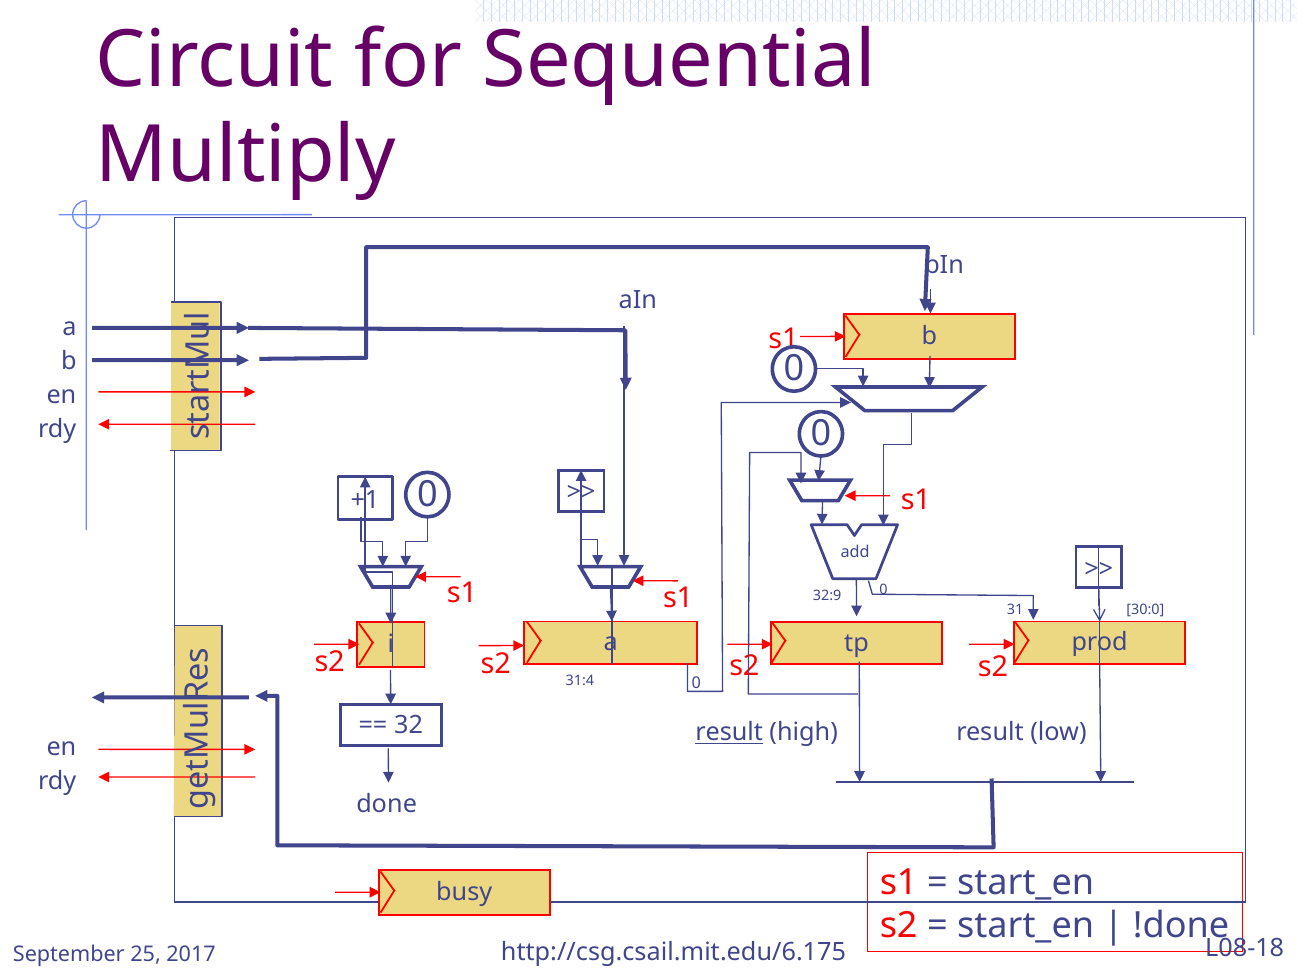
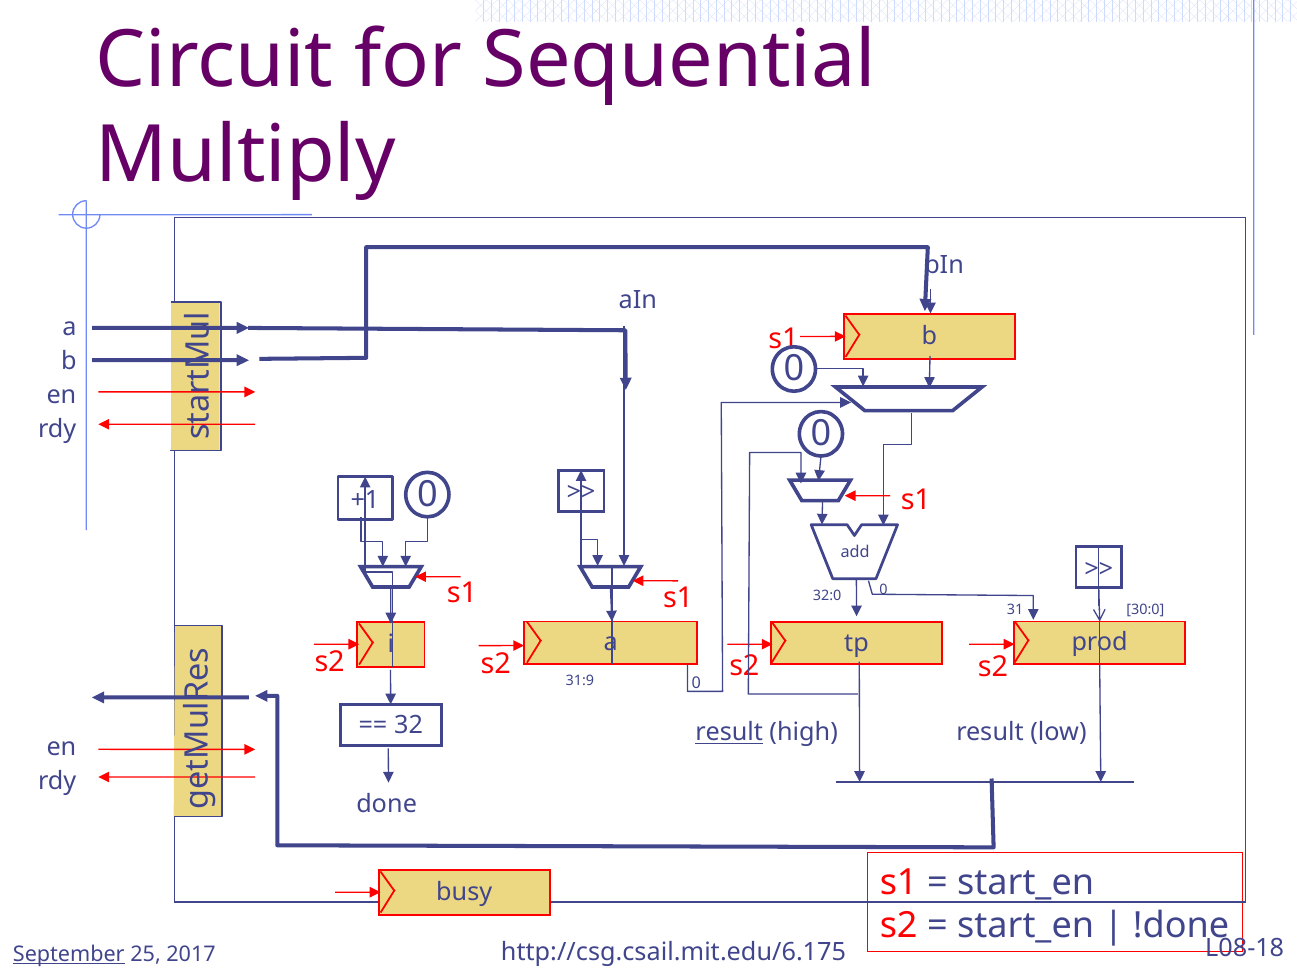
32:9: 32:9 -> 32:0
31:4: 31:4 -> 31:9
September underline: none -> present
